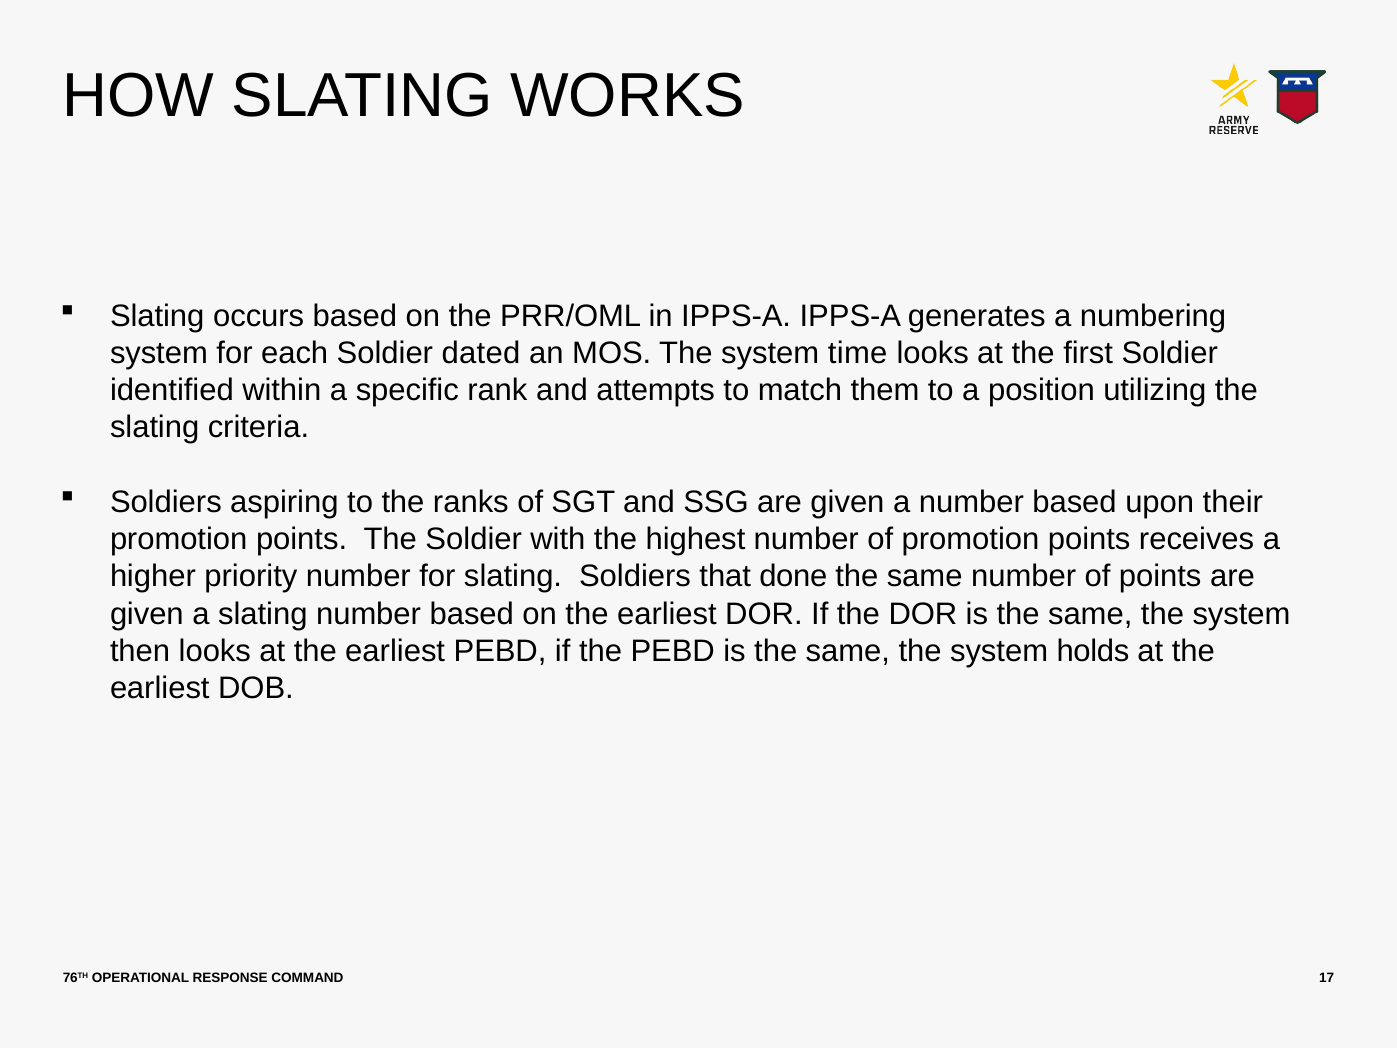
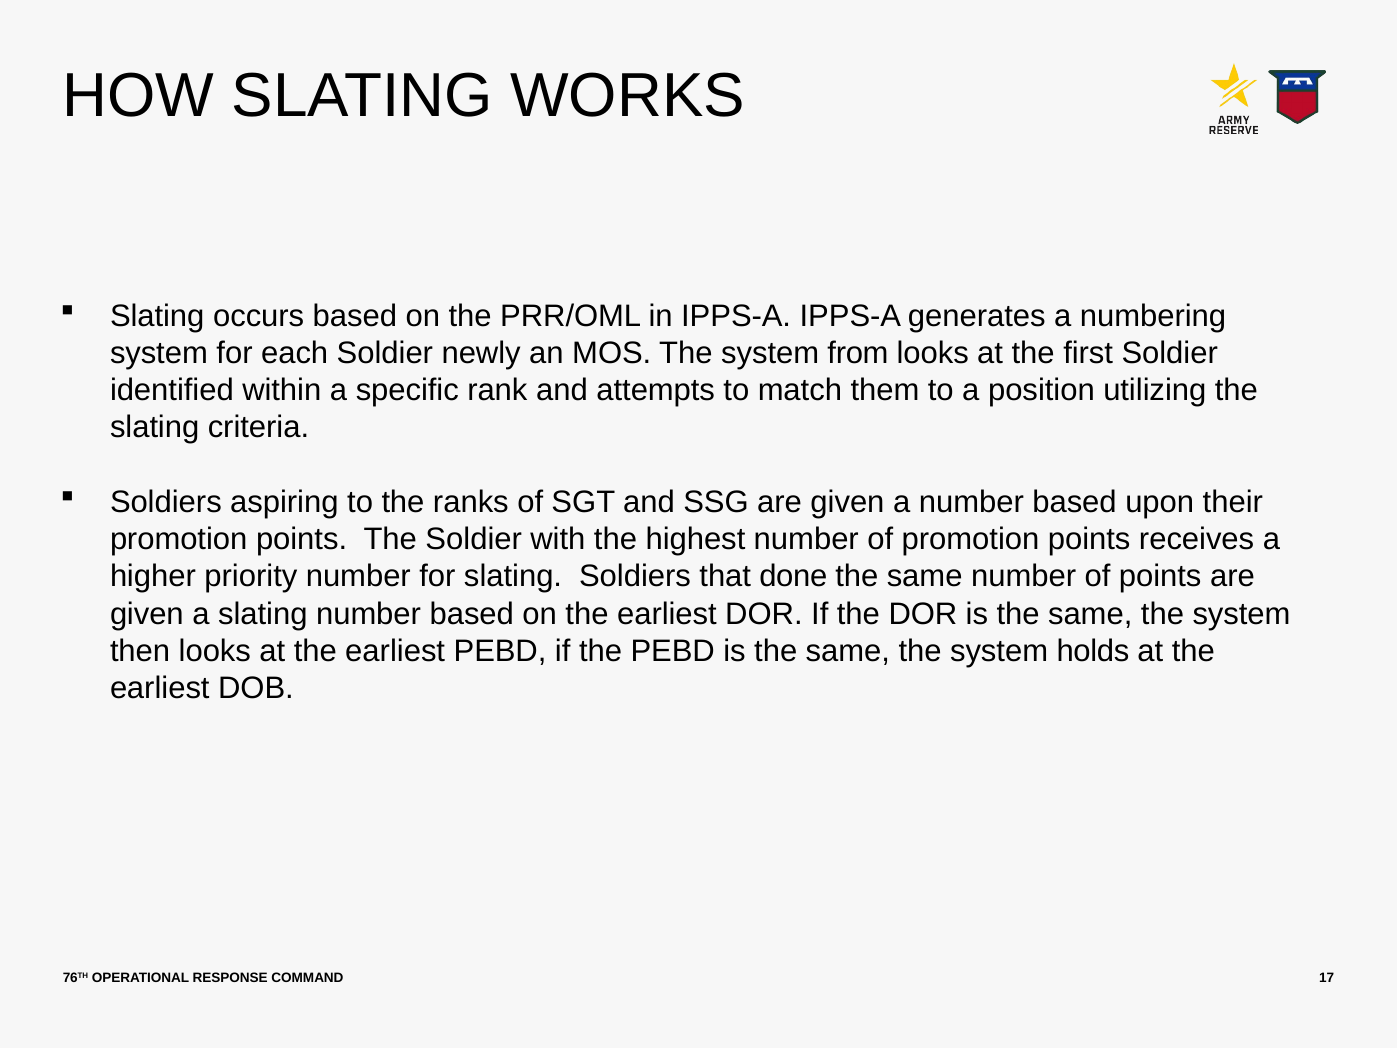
dated: dated -> newly
time: time -> from
